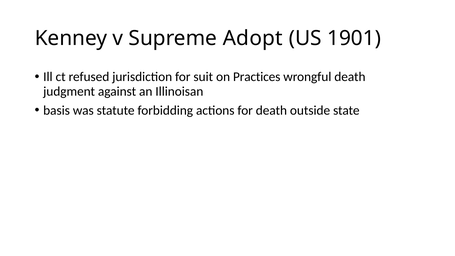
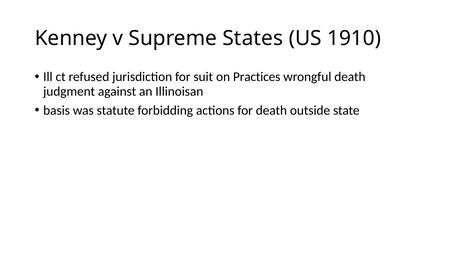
Adopt: Adopt -> States
1901: 1901 -> 1910
